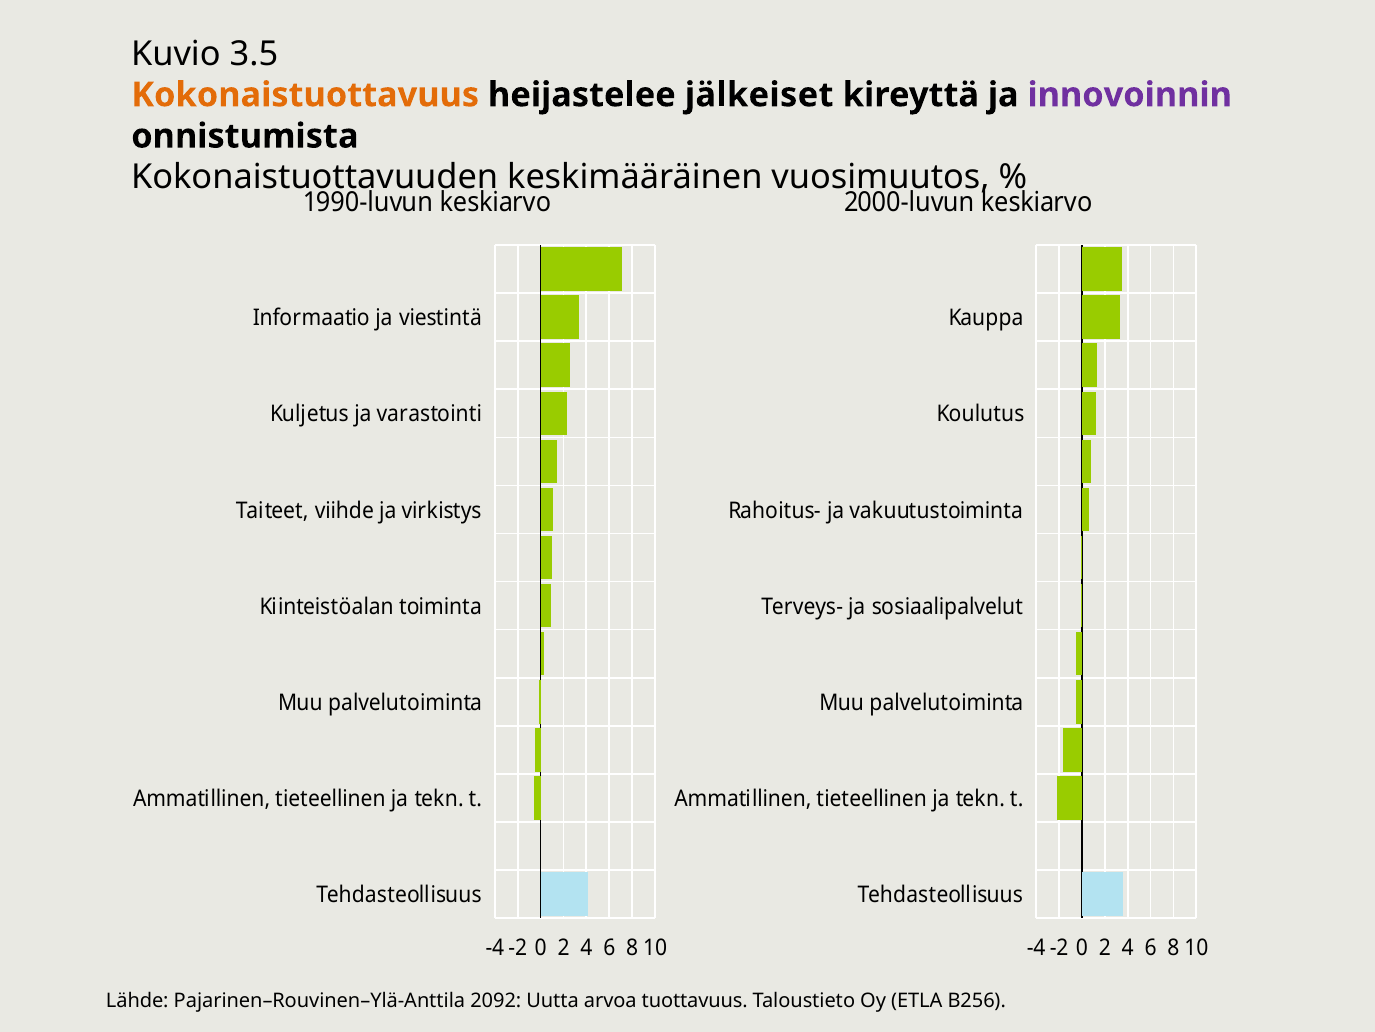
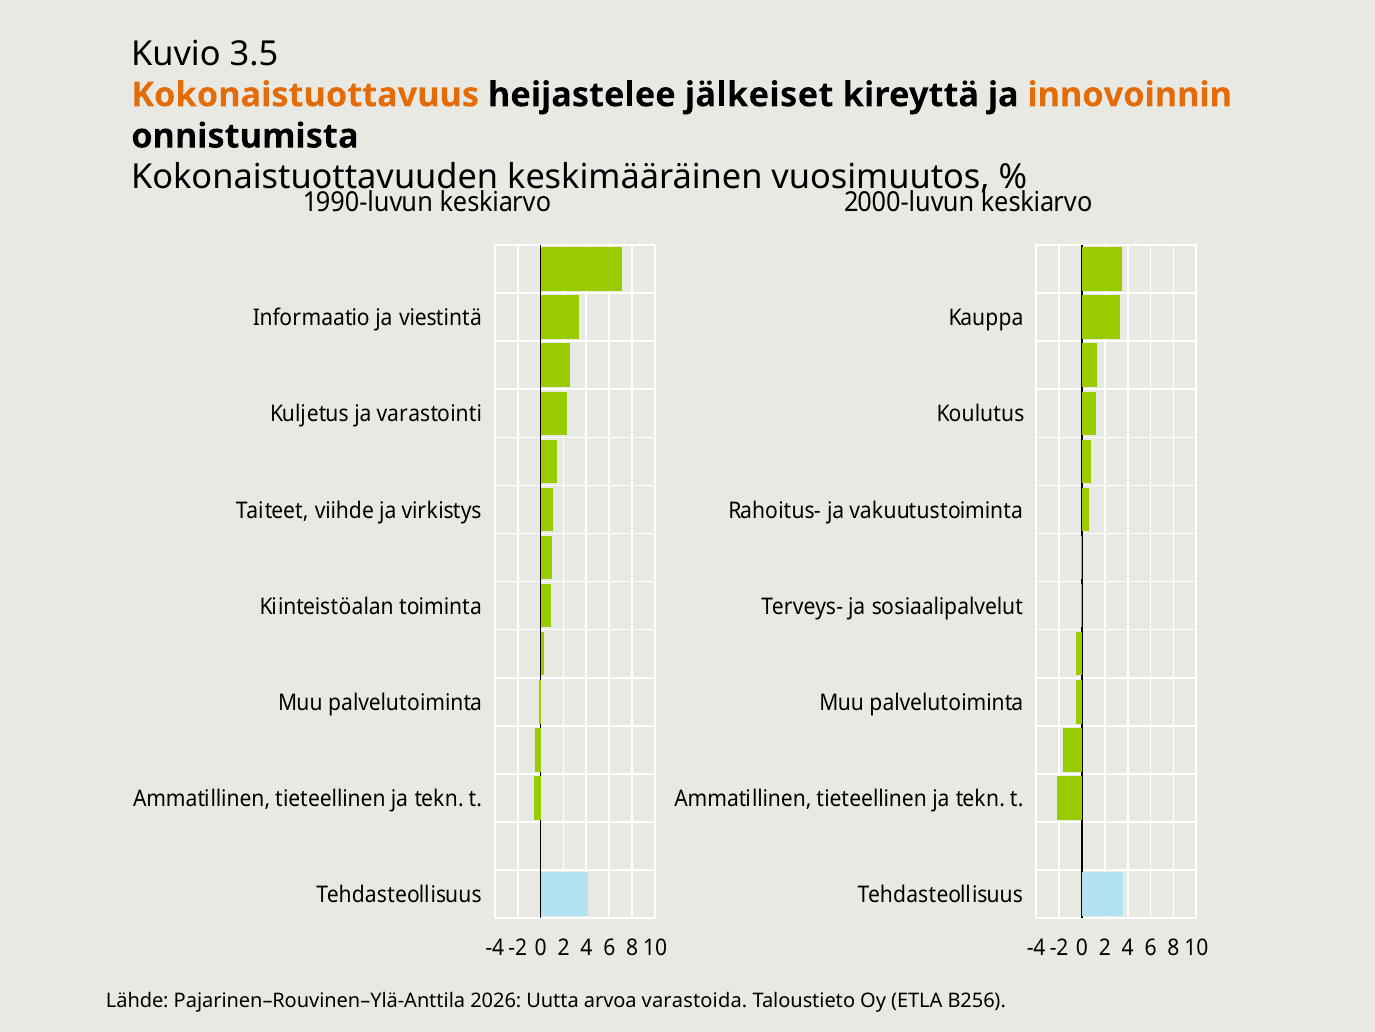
innovoinnin colour: purple -> orange
2092: 2092 -> 2026
tuottavuus: tuottavuus -> varastoida
